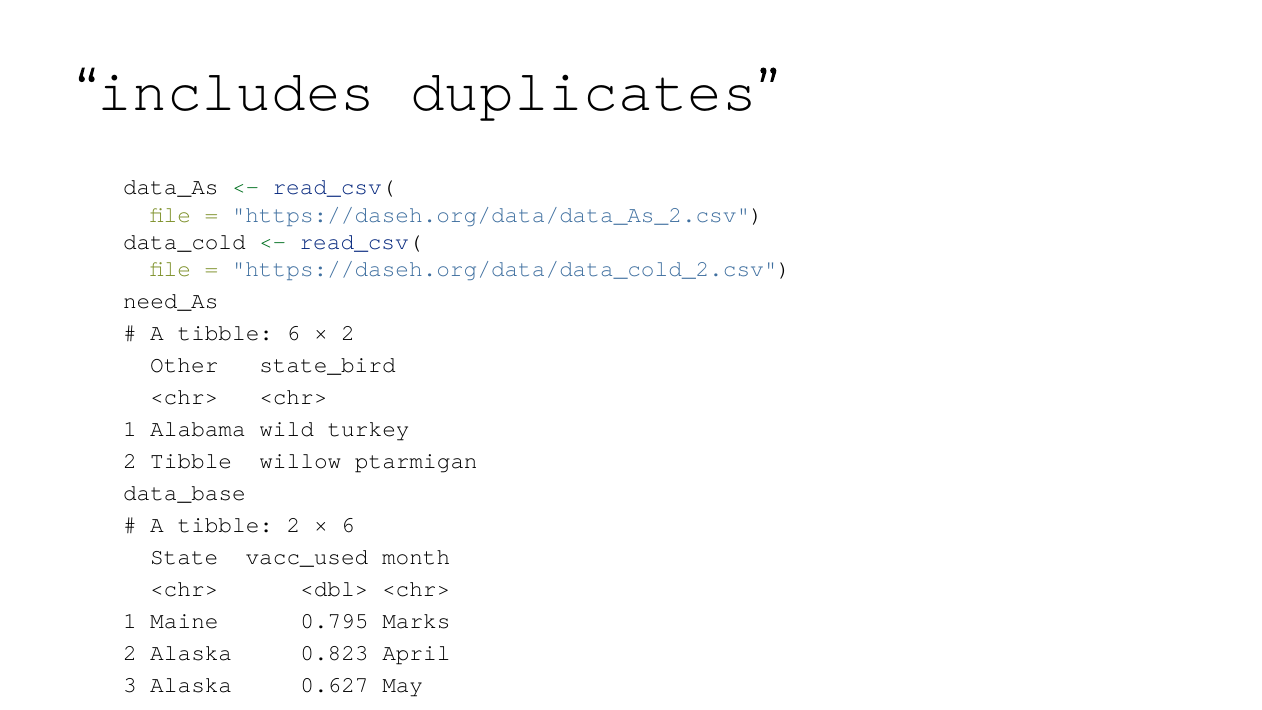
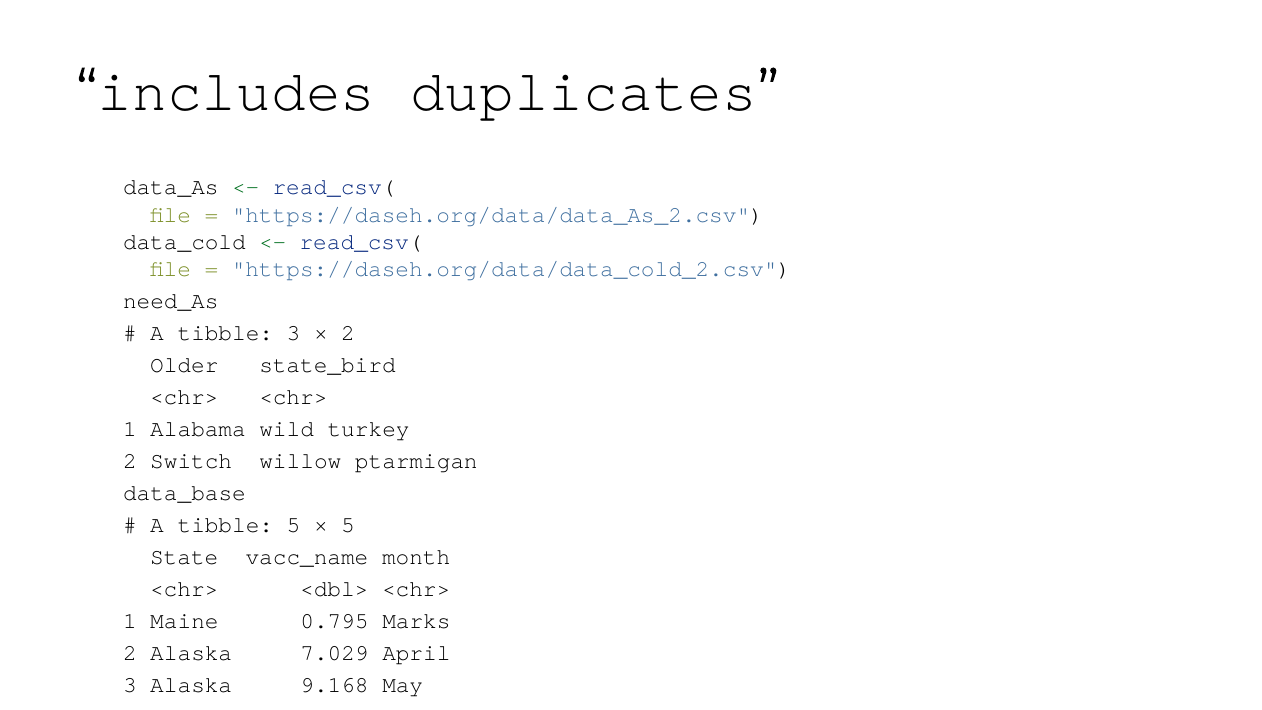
tibble 6: 6 -> 3
Other: Other -> Older
2 Tibble: Tibble -> Switch
tibble 2: 2 -> 5
6 at (348, 525): 6 -> 5
vacc_used: vacc_used -> vacc_name
0.823: 0.823 -> 7.029
0.627: 0.627 -> 9.168
